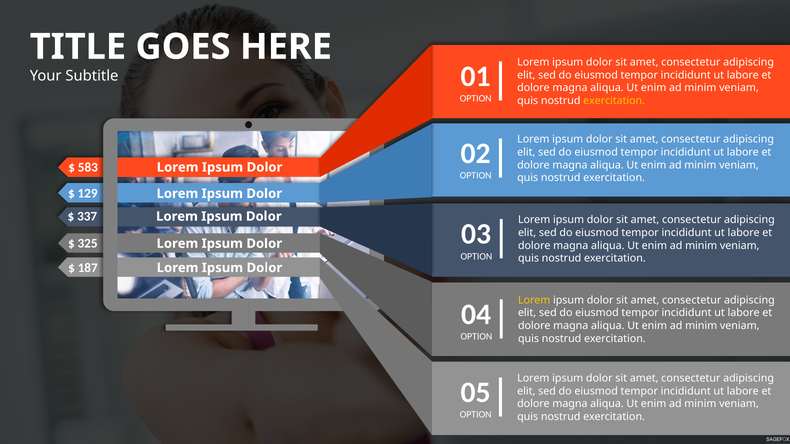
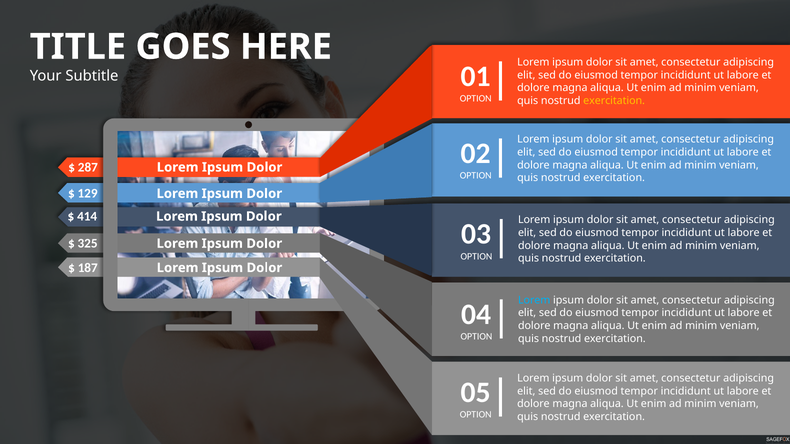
583: 583 -> 287
337: 337 -> 414
Lorem at (534, 300) colour: yellow -> light blue
